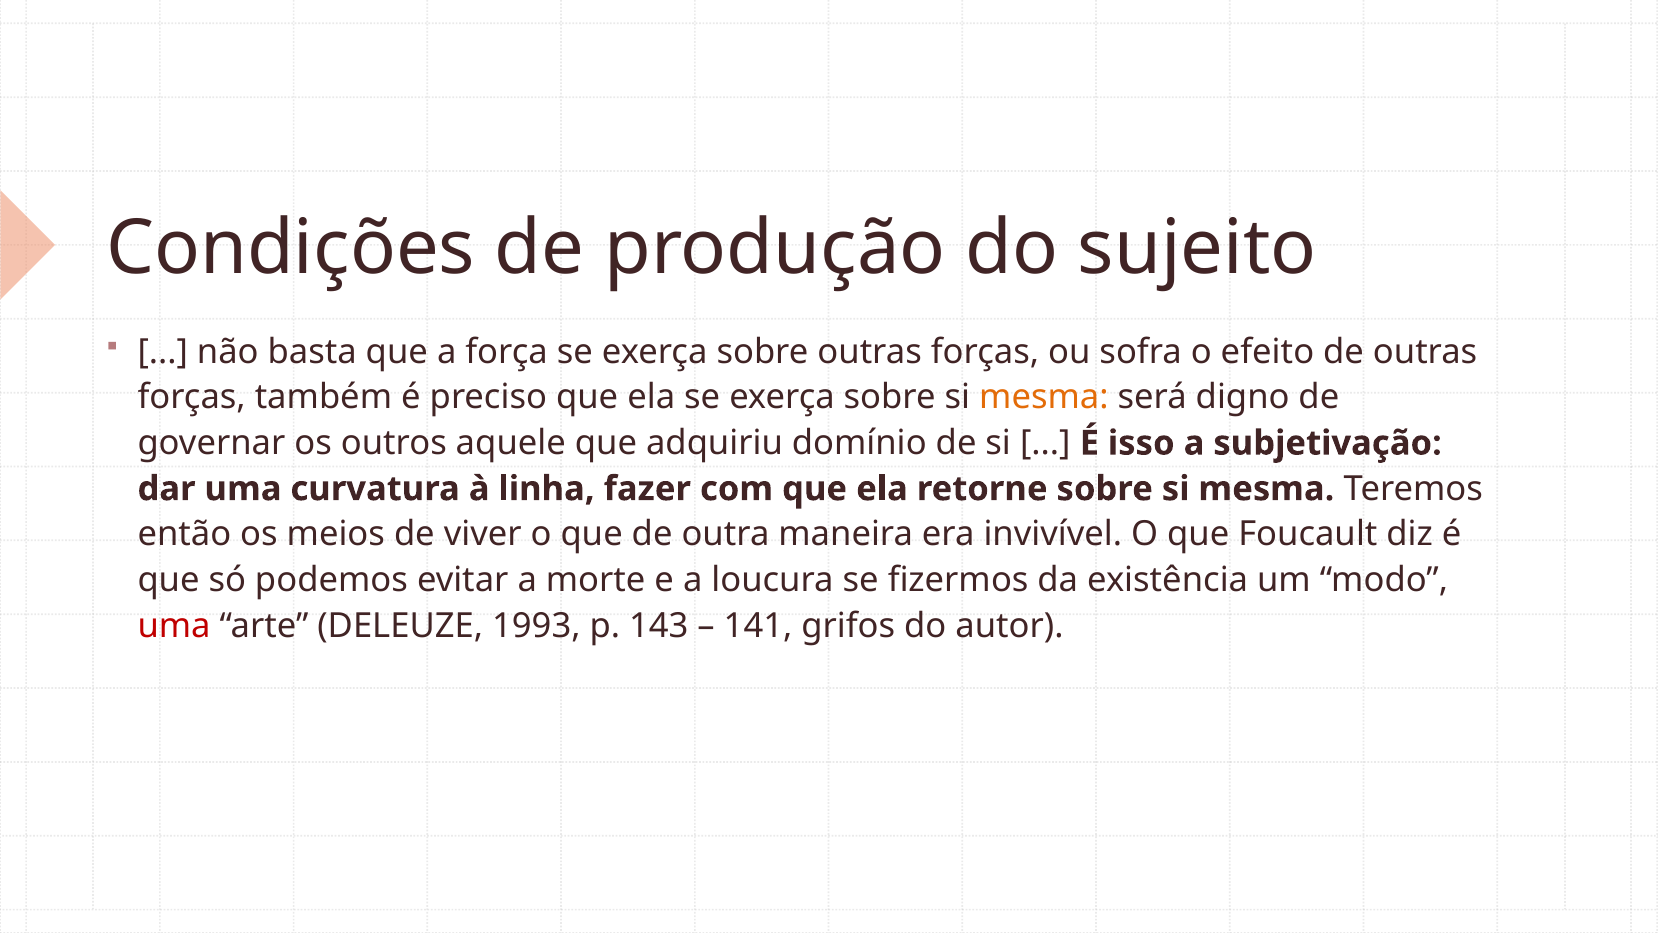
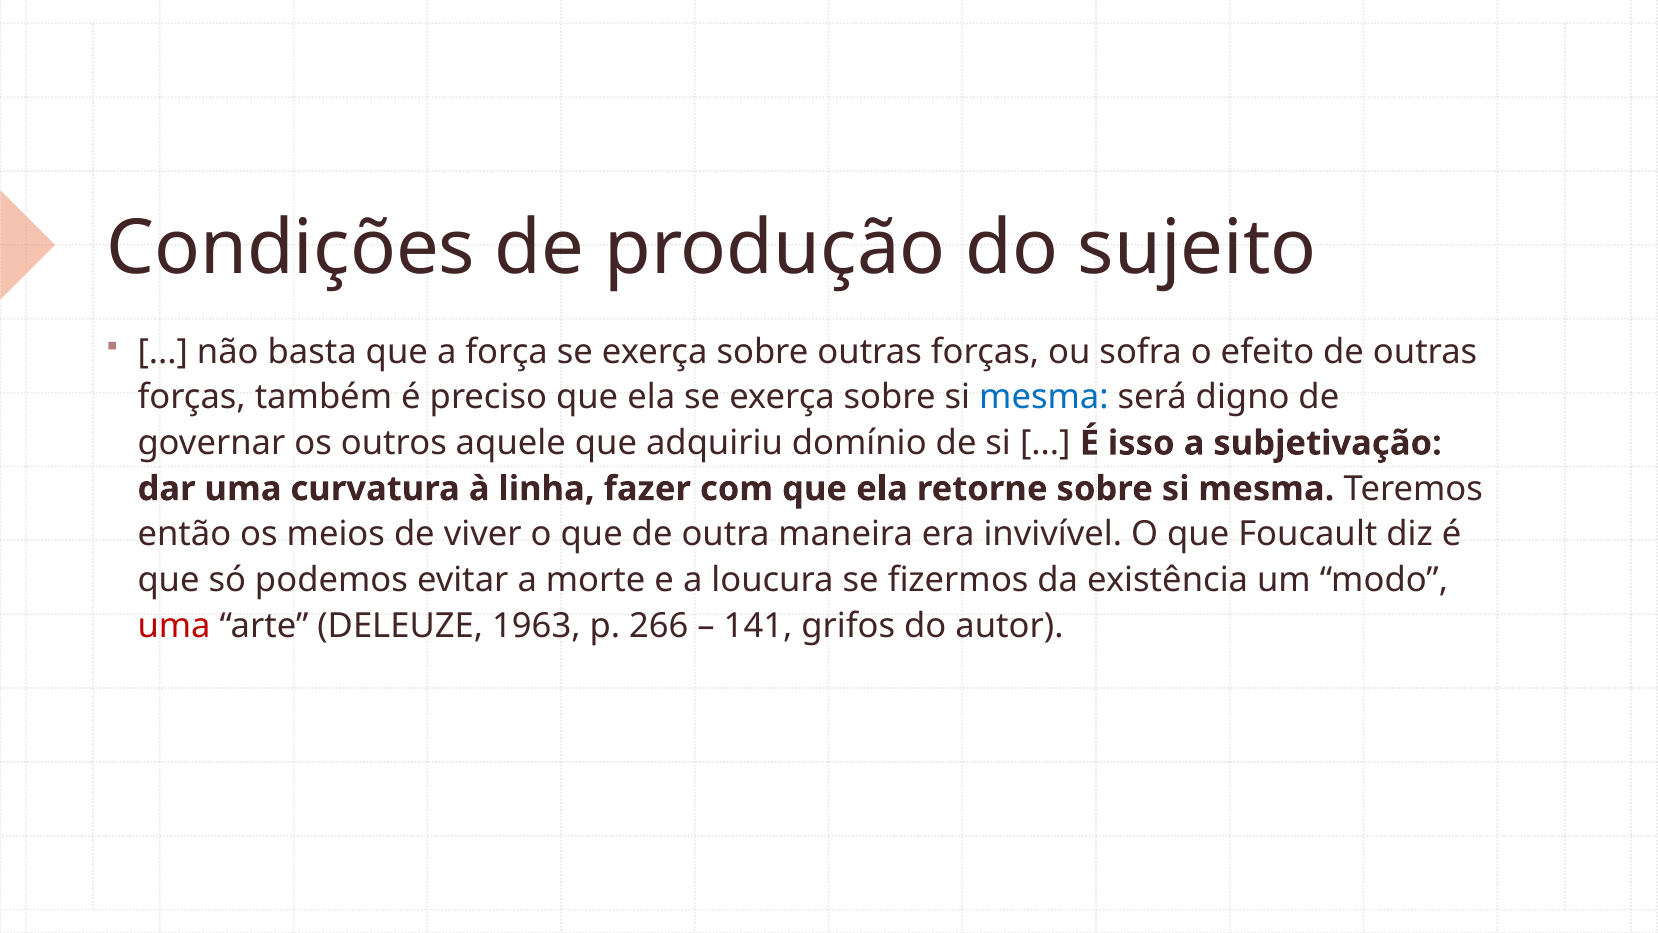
mesma at (1044, 397) colour: orange -> blue
1993: 1993 -> 1963
143: 143 -> 266
